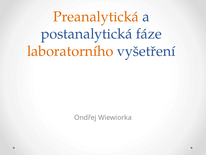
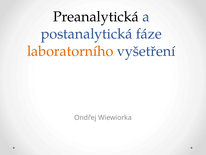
Preanalytická colour: orange -> black
